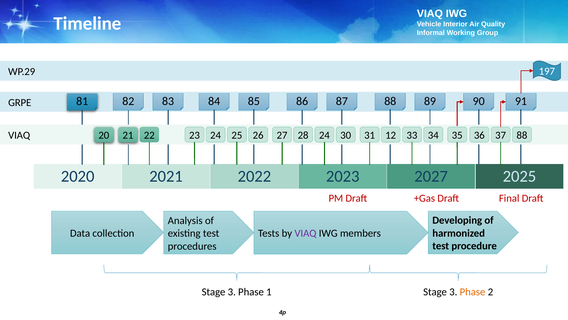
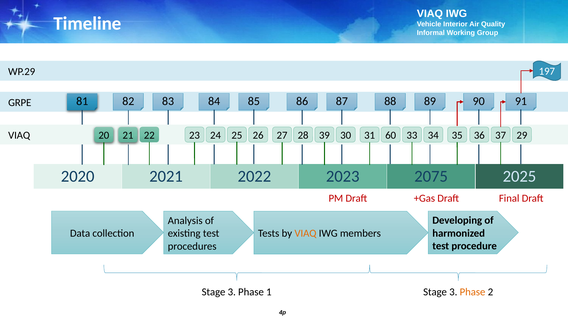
28 24: 24 -> 39
12: 12 -> 60
37 88: 88 -> 29
2027: 2027 -> 2075
VIAQ at (305, 233) colour: purple -> orange
